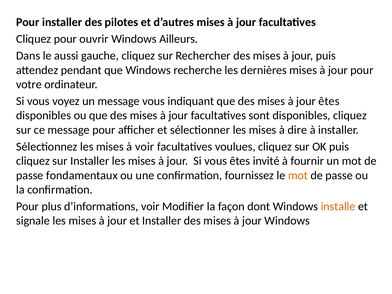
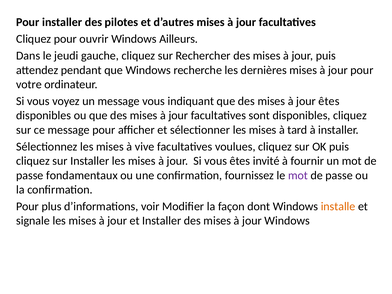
aussi: aussi -> jeudi
dire: dire -> tard
à voir: voir -> vive
mot at (298, 175) colour: orange -> purple
